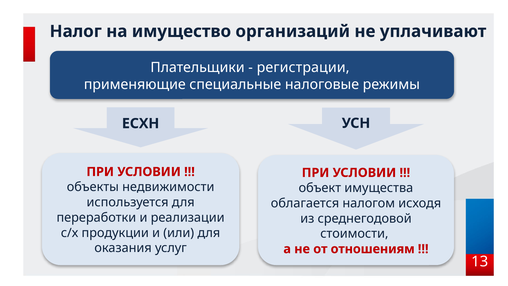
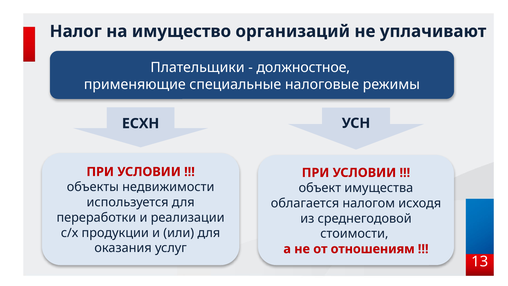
регистрации: регистрации -> должностное
